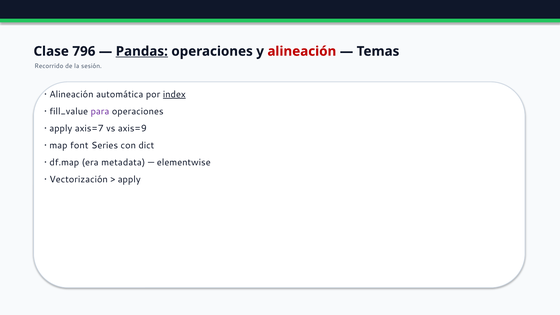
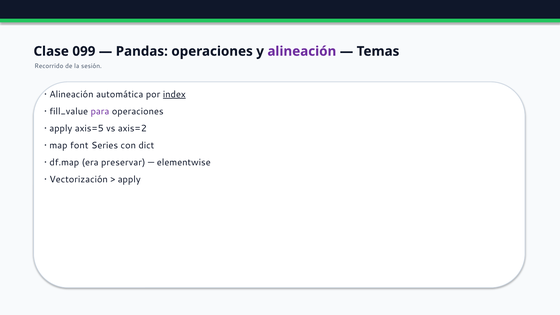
796: 796 -> 099
Pandas underline: present -> none
alineación at (302, 51) colour: red -> purple
axis=7: axis=7 -> axis=5
axis=9: axis=9 -> axis=2
metadata: metadata -> preservar
